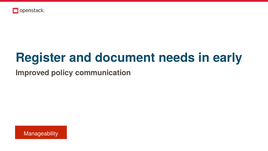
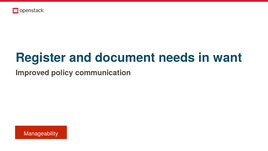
early: early -> want
